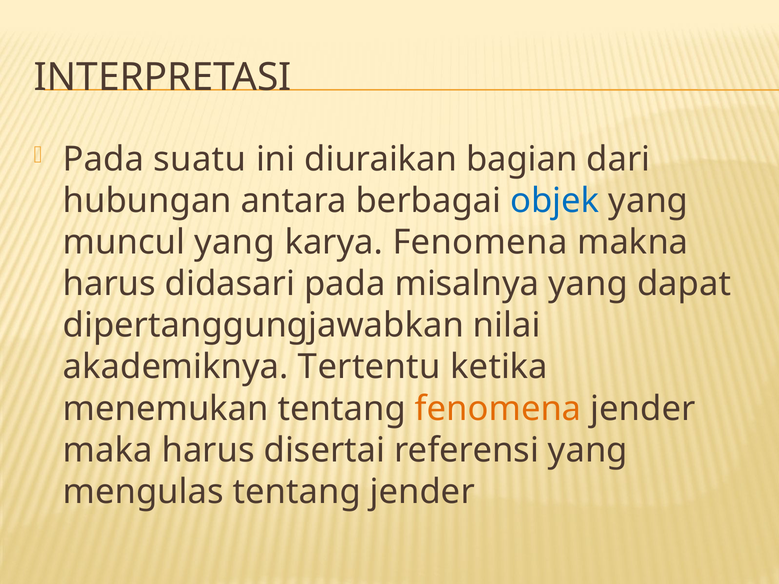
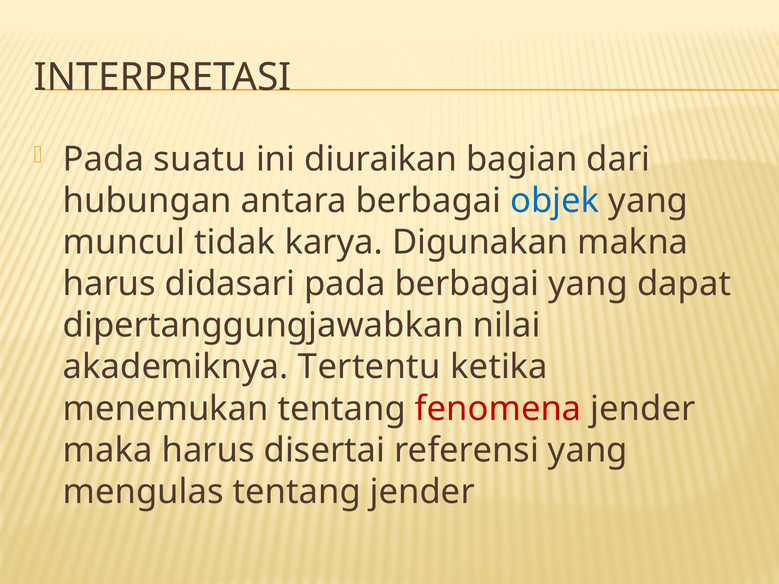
muncul yang: yang -> tidak
karya Fenomena: Fenomena -> Digunakan
pada misalnya: misalnya -> berbagai
fenomena at (498, 409) colour: orange -> red
